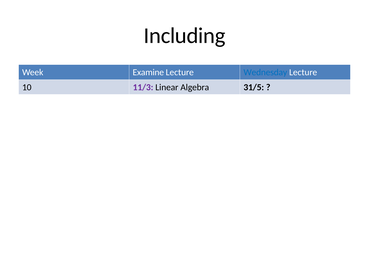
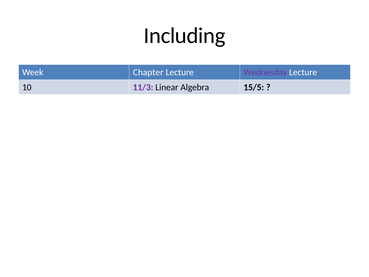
Examine: Examine -> Chapter
Wednesday colour: blue -> purple
31/5: 31/5 -> 15/5
